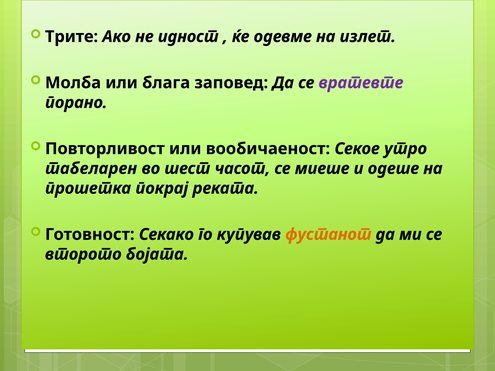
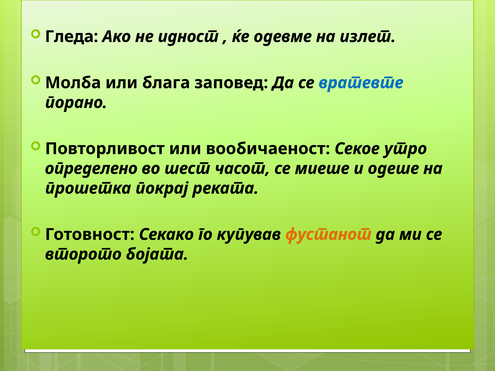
Трите: Трите -> Гледа
вратевте colour: purple -> blue
табеларен: табеларен -> определено
